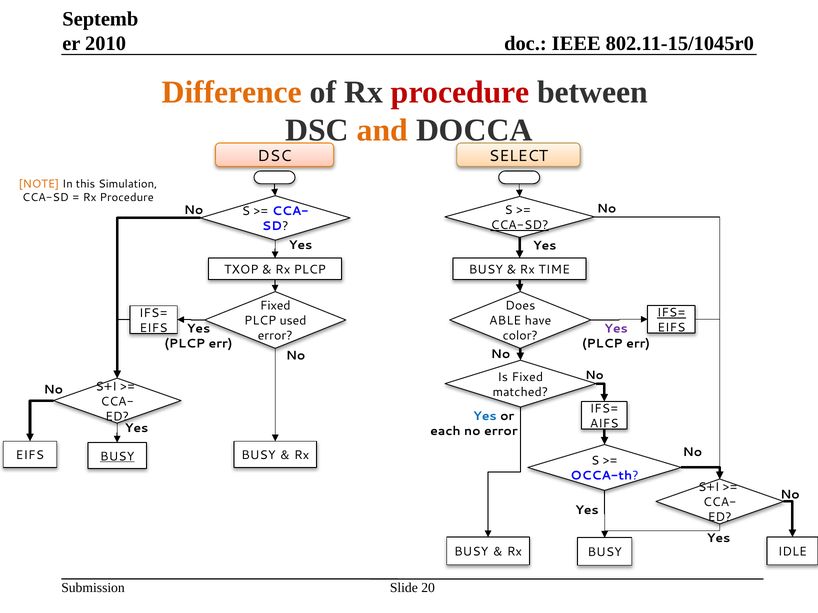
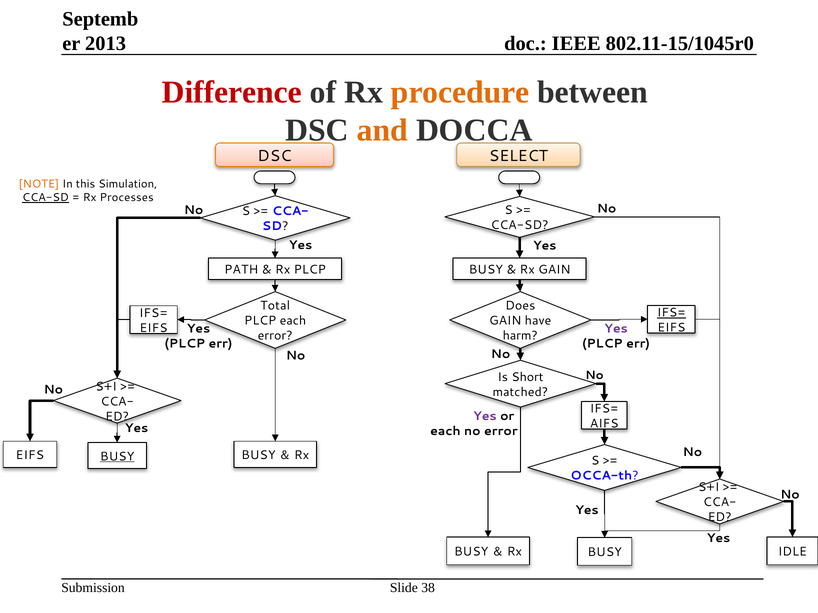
2010: 2010 -> 2013
Difference colour: orange -> red
procedure at (460, 92) colour: red -> orange
CCA-SD at (45, 198) underline: none -> present
Procedure at (127, 198): Procedure -> Processes
CCA-SD at (520, 225) underline: present -> none
TXOP: TXOP -> PATH
Rx TIME: TIME -> GAIN
Fixed at (275, 306): Fixed -> Total
PLCP used: used -> each
ABLE at (505, 321): ABLE -> GAIN
color: color -> harm
Is Fixed: Fixed -> Short
Yes at (485, 417) colour: blue -> purple
20: 20 -> 38
